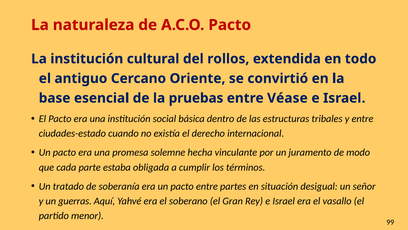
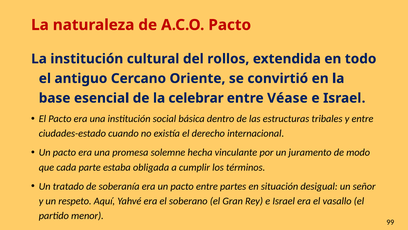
pruebas: pruebas -> celebrar
guerras: guerras -> respeto
